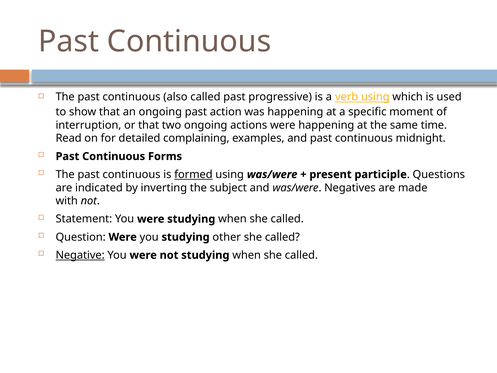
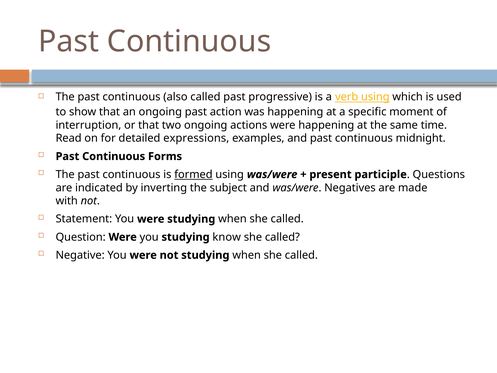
complaining: complaining -> expressions
other: other -> know
Negative underline: present -> none
